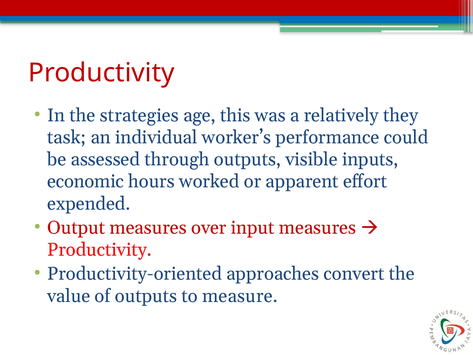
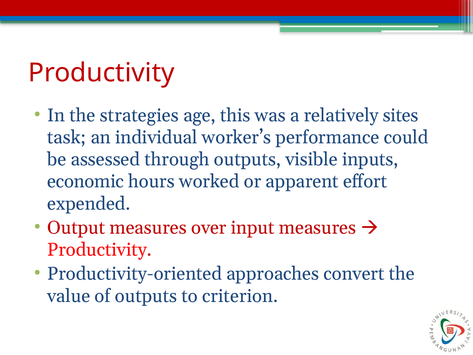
they: they -> sites
measure: measure -> criterion
